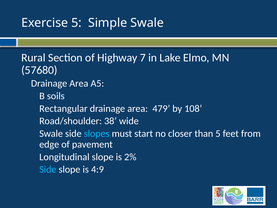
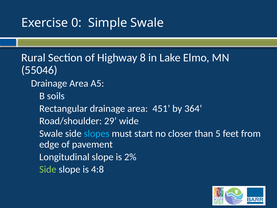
Exercise 5: 5 -> 0
7: 7 -> 8
57680: 57680 -> 55046
479: 479 -> 451
108: 108 -> 364
38: 38 -> 29
Side at (48, 169) colour: light blue -> light green
4:9: 4:9 -> 4:8
